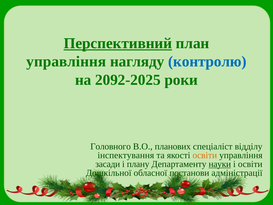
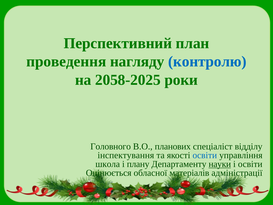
Перспективний underline: present -> none
управління at (66, 62): управління -> проведення
2092-2025: 2092-2025 -> 2058-2025
освіти at (205, 155) colour: orange -> blue
засади: засади -> школа
Дошкільної: Дошкільної -> Оцінюється
постанови: постанови -> матеріалів
